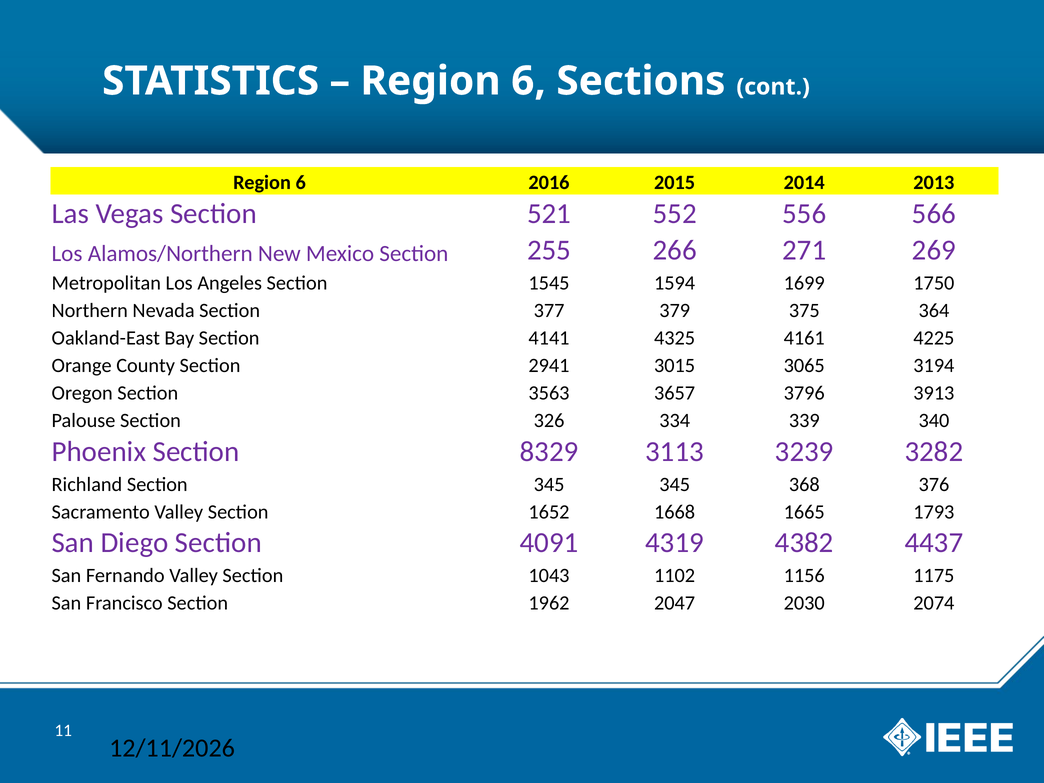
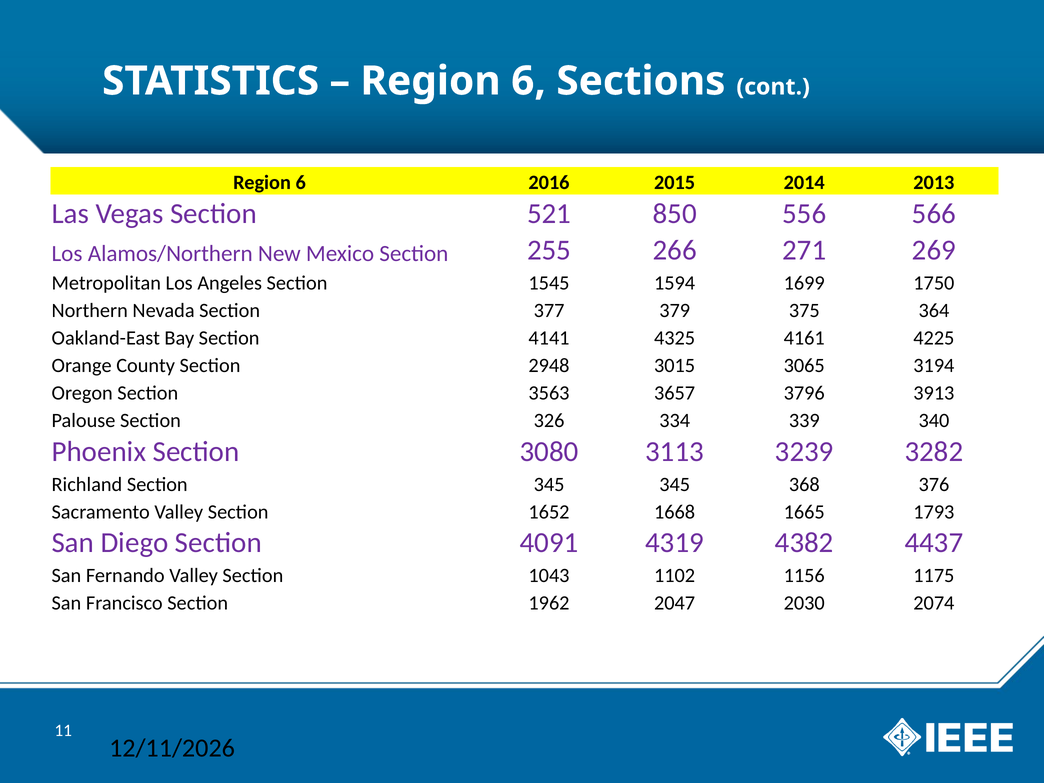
552: 552 -> 850
2941: 2941 -> 2948
8329: 8329 -> 3080
